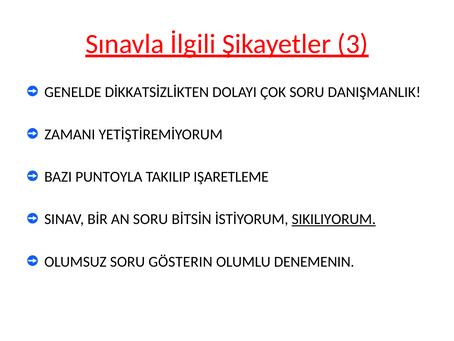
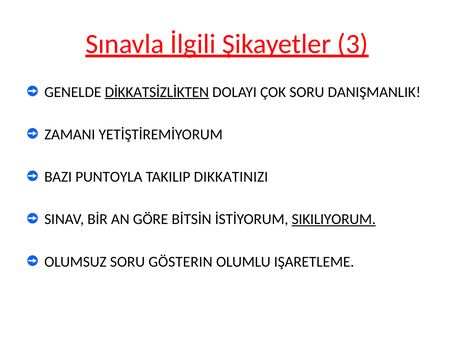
DİKKATSİZLİKTEN underline: none -> present
IŞARETLEME: IŞARETLEME -> DIKKATINIZI
AN SORU: SORU -> GÖRE
DENEMENIN: DENEMENIN -> IŞARETLEME
